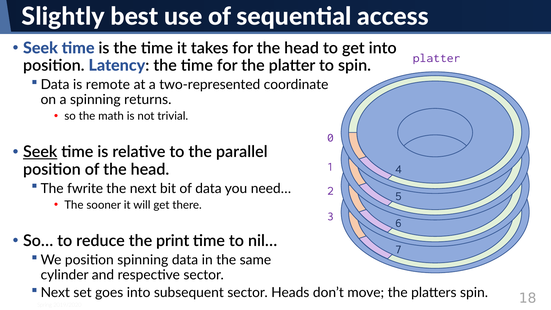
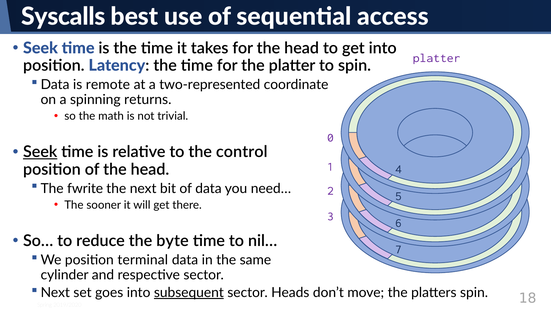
Slightly: Slightly -> Syscalls
parallel: parallel -> control
print: print -> byte
position spinning: spinning -> terminal
subsequent underline: none -> present
